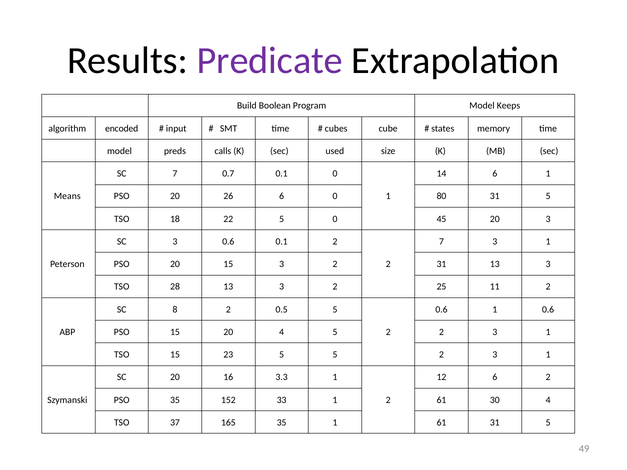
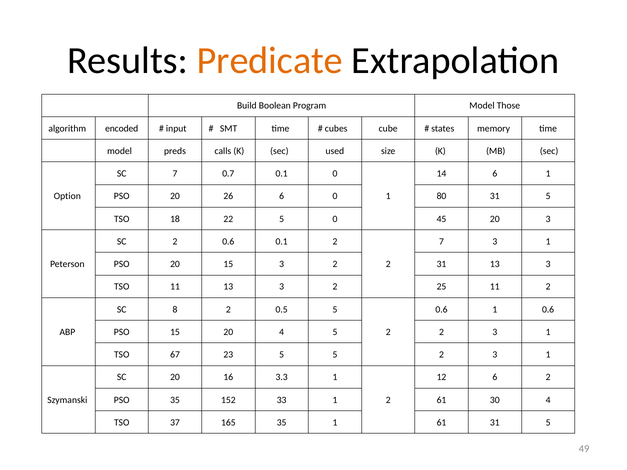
Predicate colour: purple -> orange
Keeps: Keeps -> Those
Means: Means -> Option
SC 3: 3 -> 2
TSO 28: 28 -> 11
TSO 15: 15 -> 67
